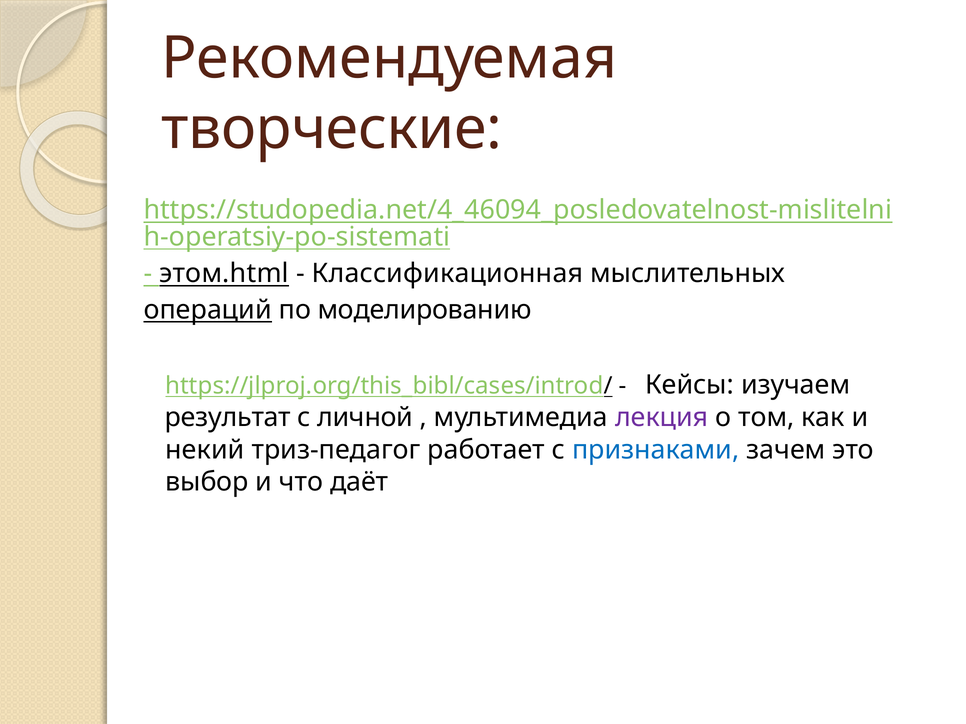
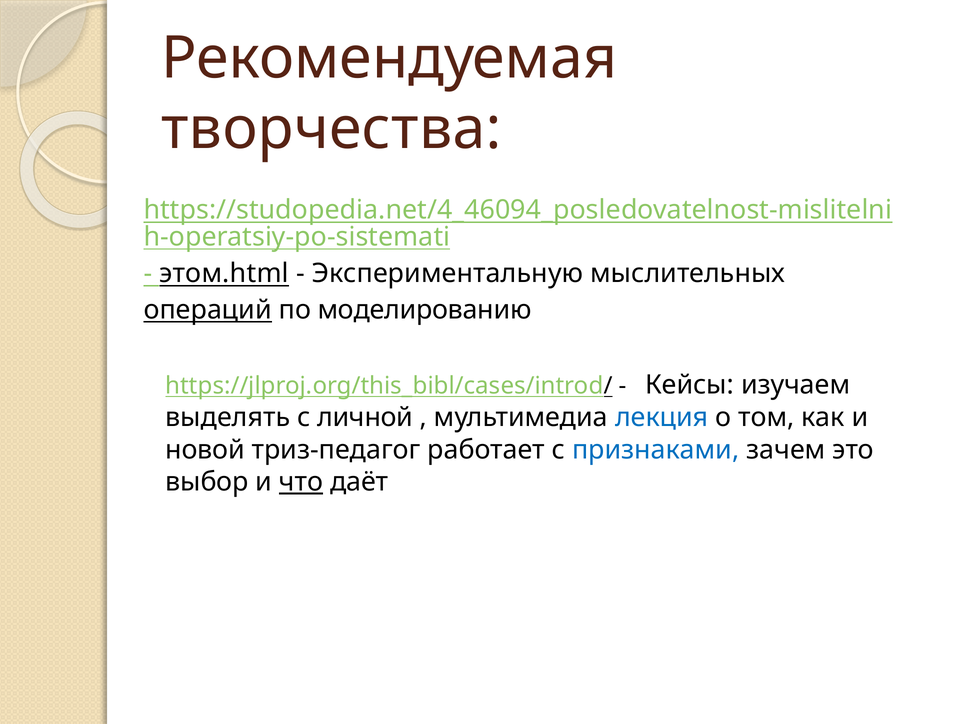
творческие: творческие -> творчества
Классификационная: Классификационная -> Экспериментальную
результат: результат -> выделять
лекция colour: purple -> blue
некий: некий -> новой
что underline: none -> present
